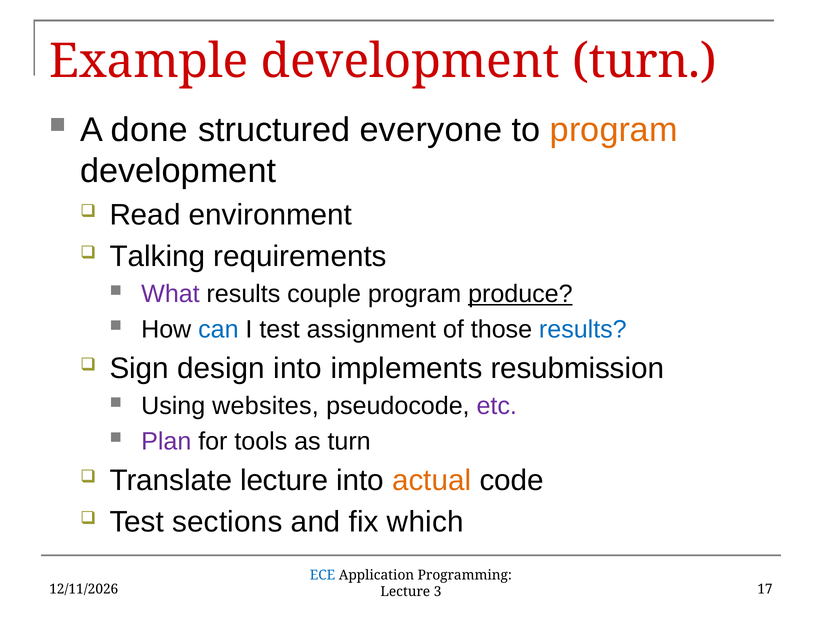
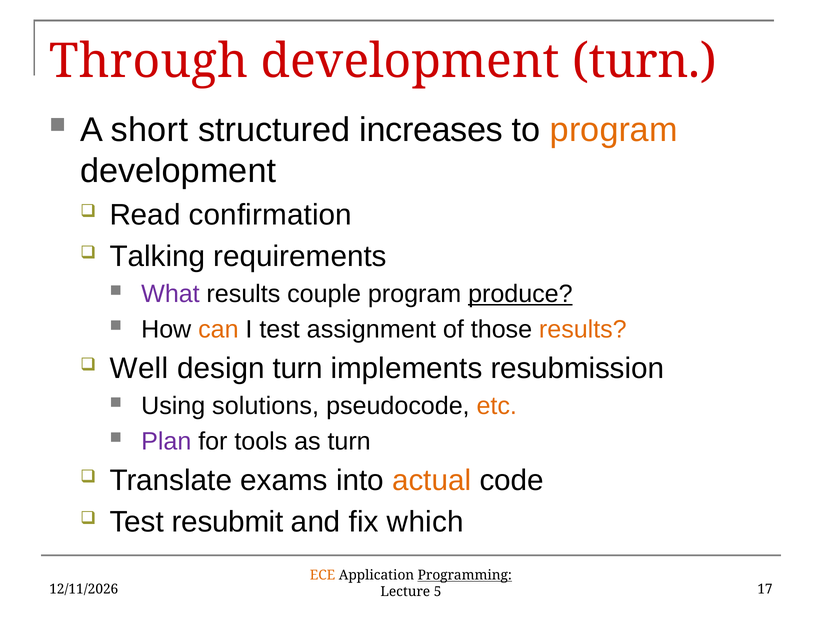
Example: Example -> Through
done: done -> short
everyone: everyone -> increases
environment: environment -> confirmation
can colour: blue -> orange
results at (583, 329) colour: blue -> orange
Sign: Sign -> Well
design into: into -> turn
websites: websites -> solutions
etc colour: purple -> orange
Translate lecture: lecture -> exams
sections: sections -> resubmit
ECE colour: blue -> orange
Programming underline: none -> present
3: 3 -> 5
